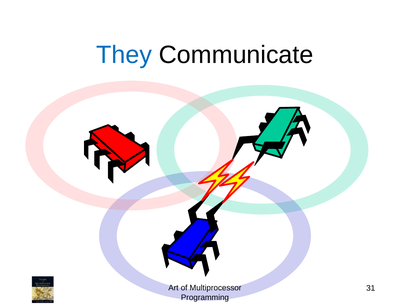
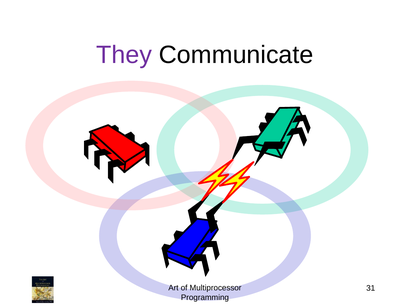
They colour: blue -> purple
